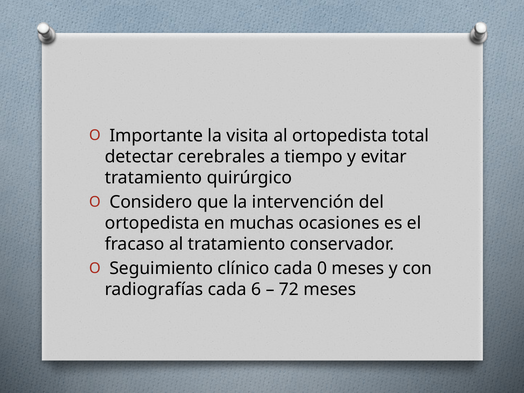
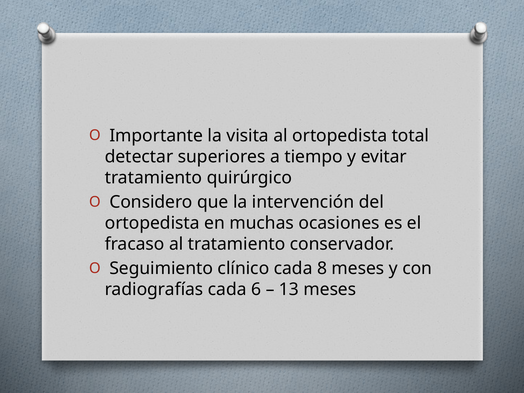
cerebrales: cerebrales -> superiores
0: 0 -> 8
72: 72 -> 13
